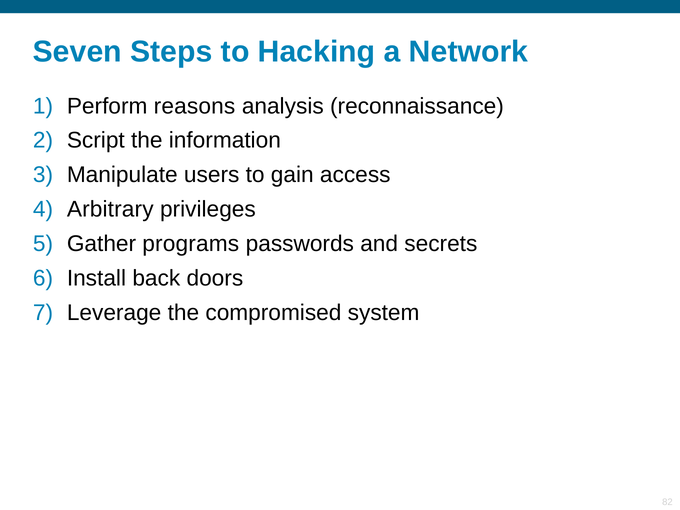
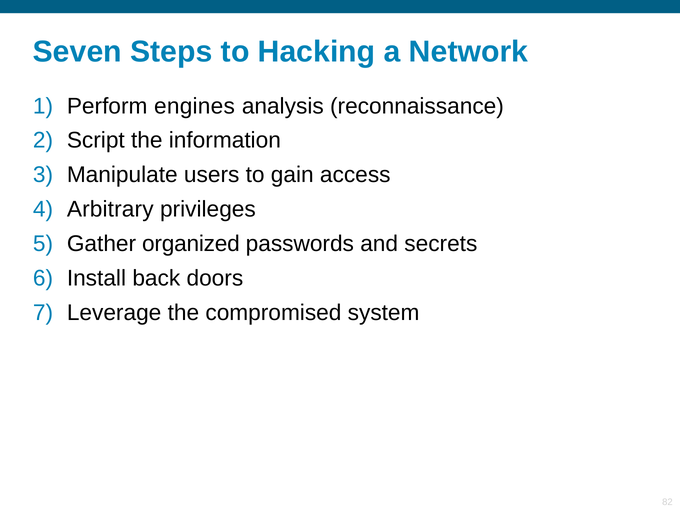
reasons: reasons -> engines
programs: programs -> organized
